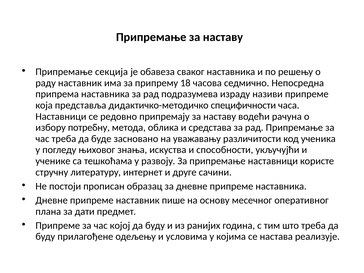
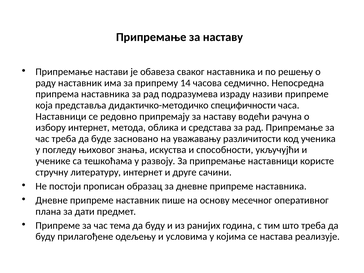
секција: секција -> настави
18: 18 -> 14
избору потребну: потребну -> интернет
којој: којој -> тема
